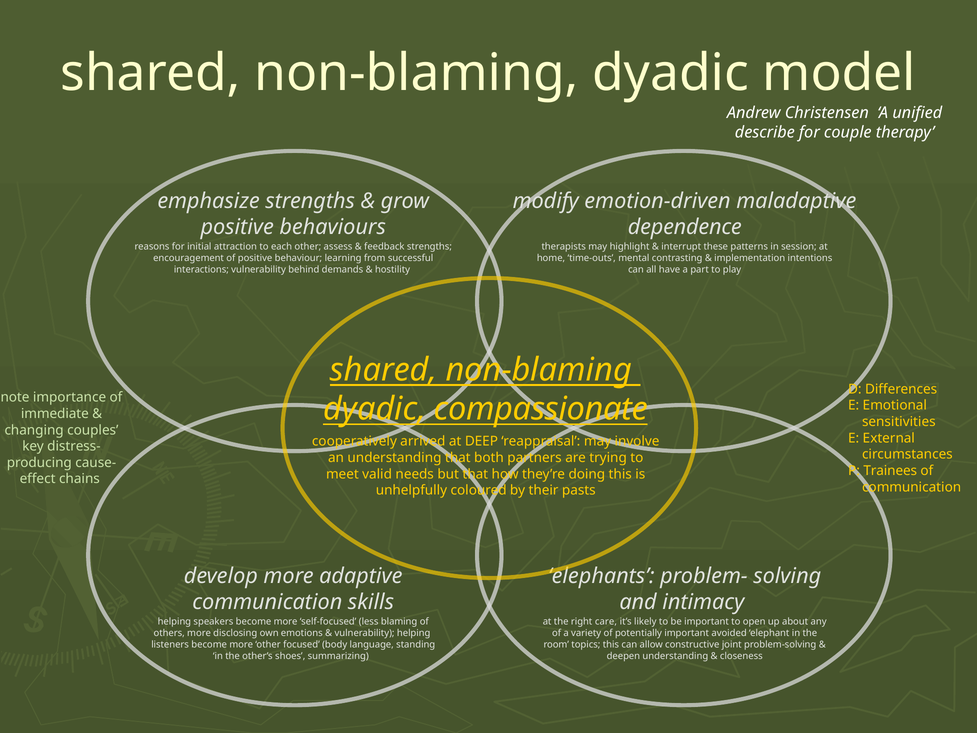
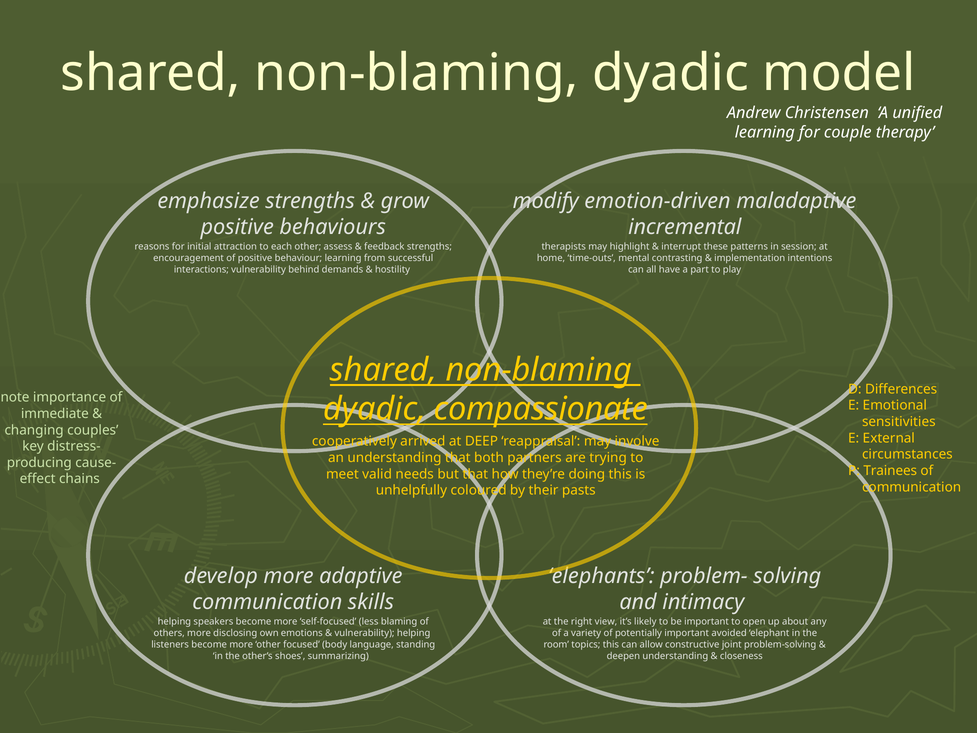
describe at (765, 132): describe -> learning
dependence: dependence -> incremental
care: care -> view
